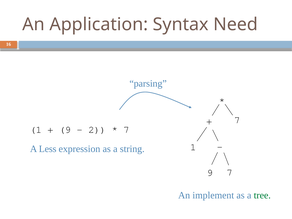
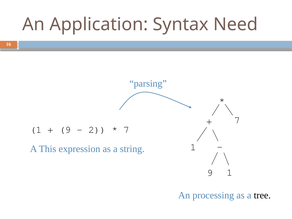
Less: Less -> This
9 7: 7 -> 1
implement: implement -> processing
tree colour: green -> black
